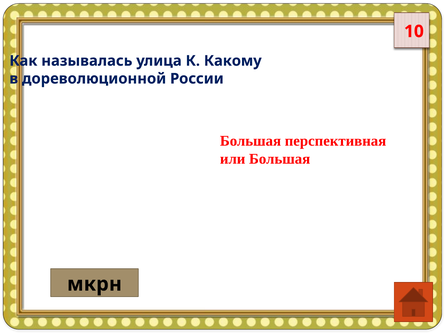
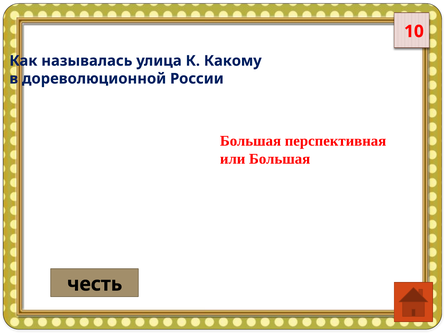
мкрн: мкрн -> честь
